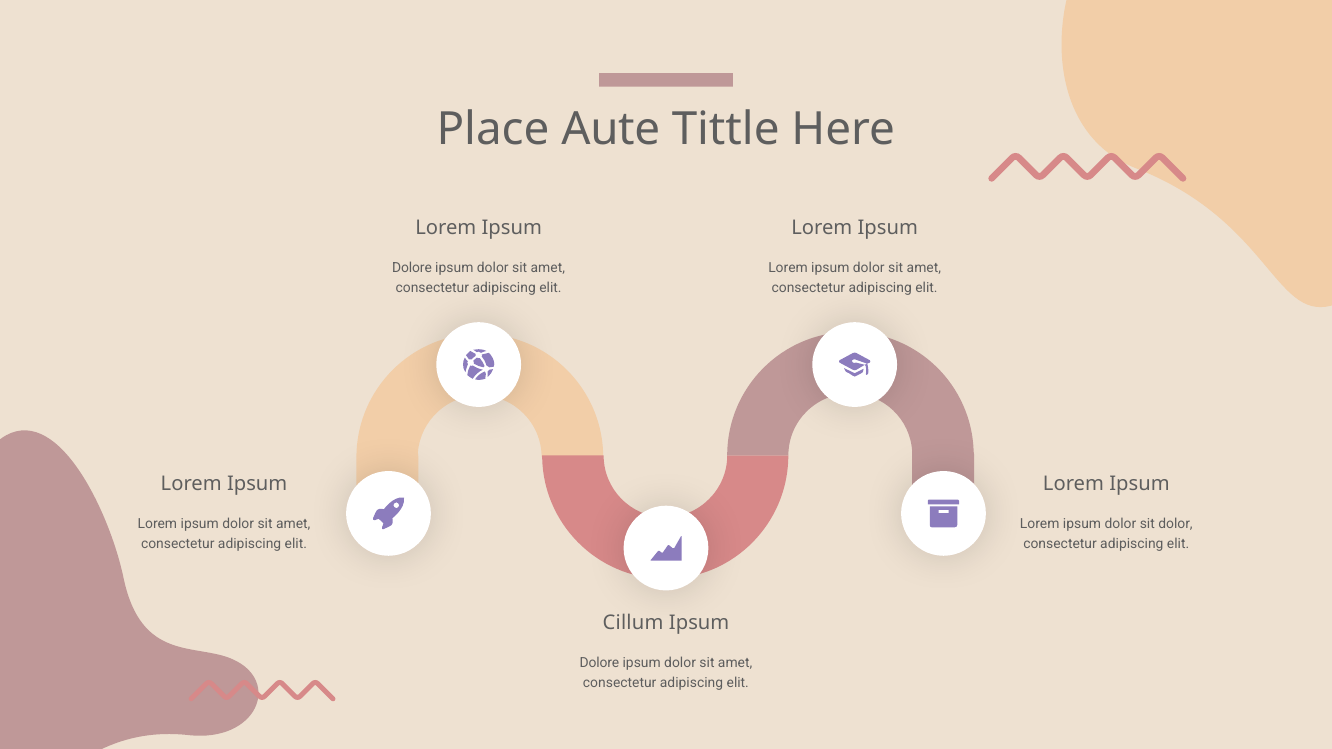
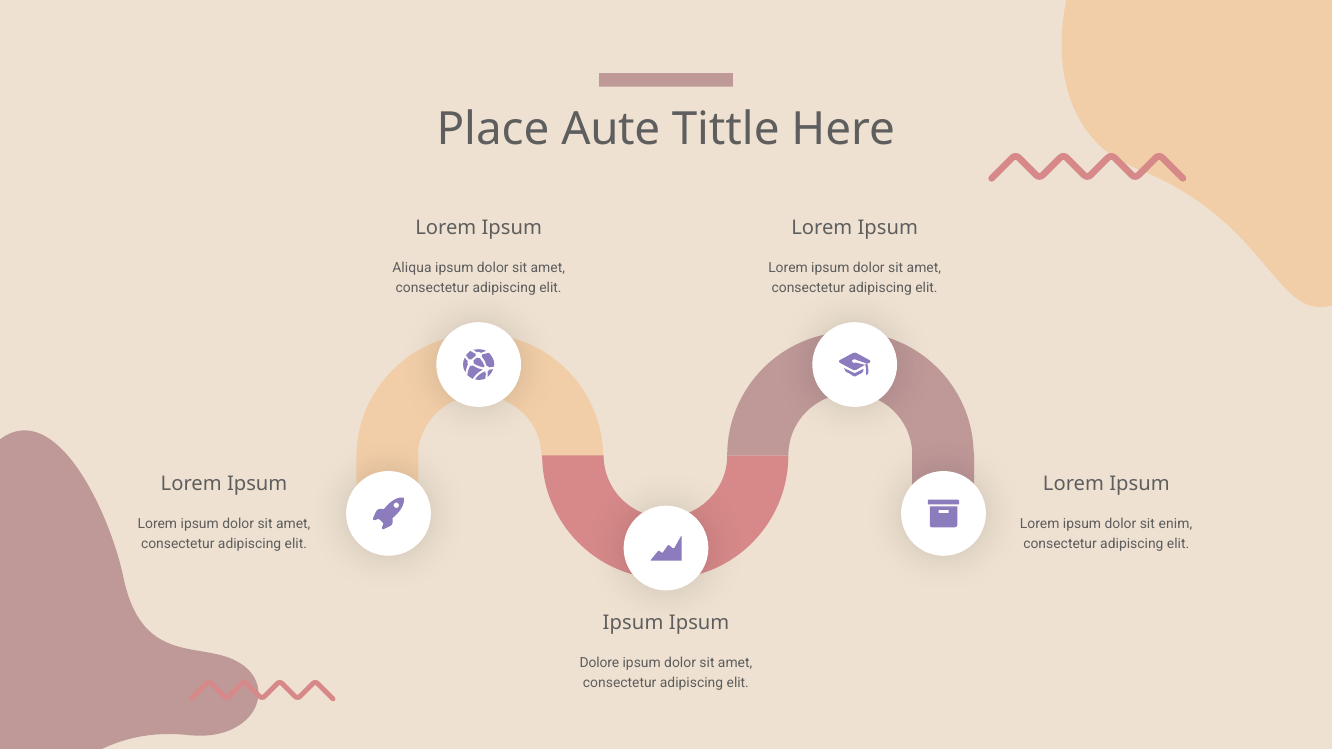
Dolore at (412, 268): Dolore -> Aliqua
sit dolor: dolor -> enim
Cillum at (633, 623): Cillum -> Ipsum
